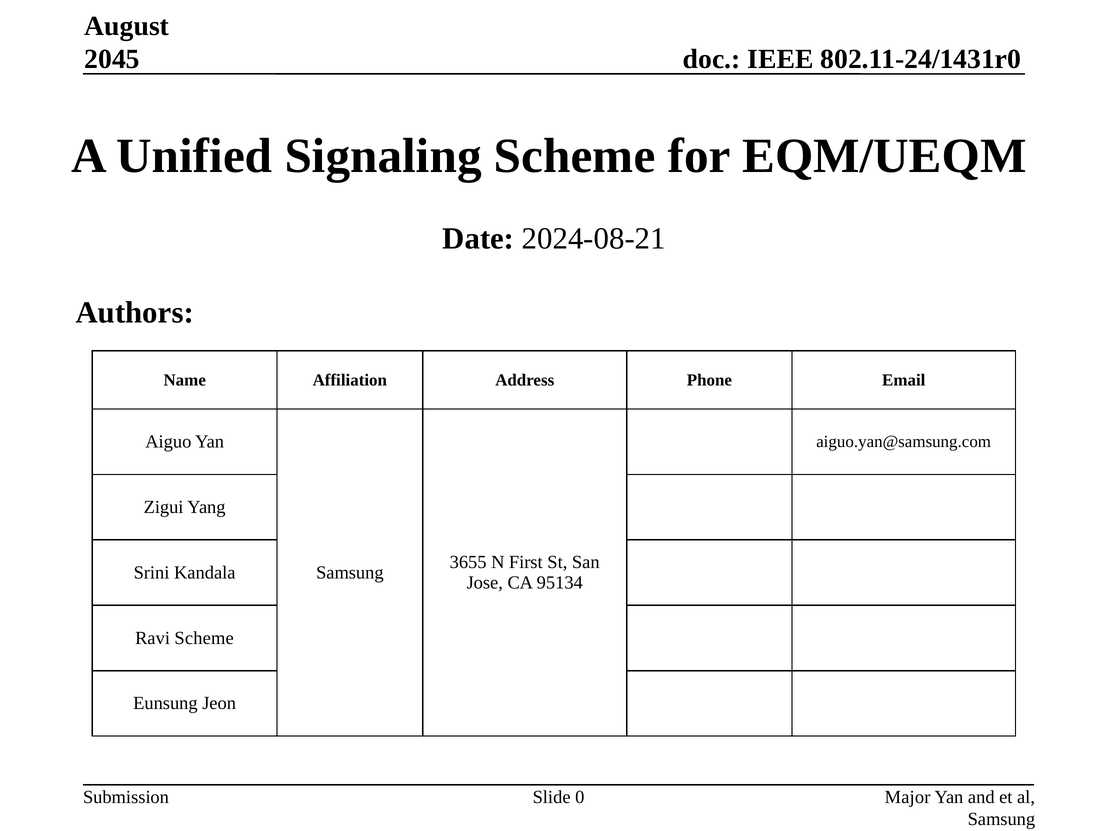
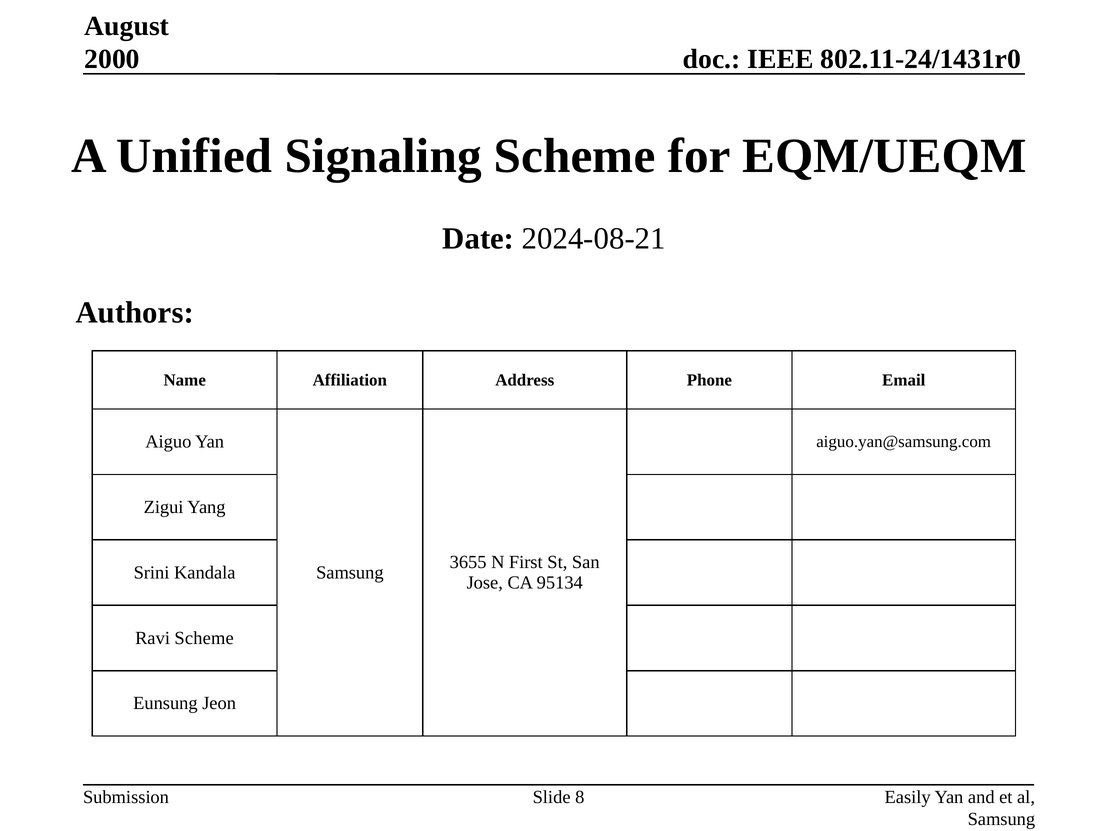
2045: 2045 -> 2000
Major: Major -> Easily
0: 0 -> 8
